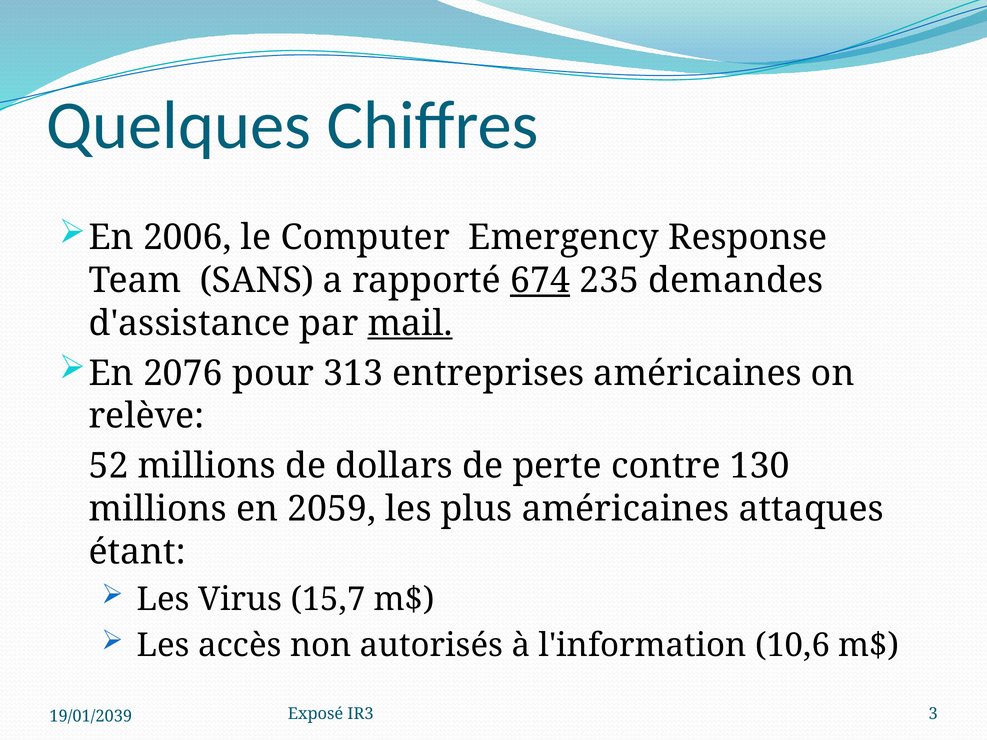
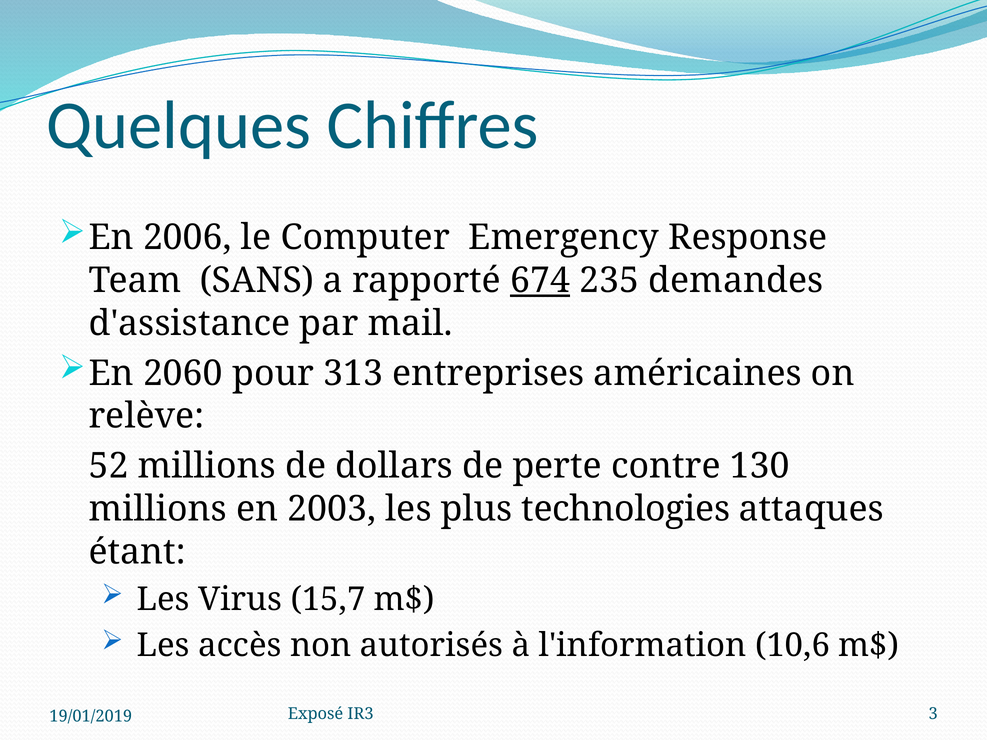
mail underline: present -> none
2076: 2076 -> 2060
2059: 2059 -> 2003
plus américaines: américaines -> technologies
19/01/2039: 19/01/2039 -> 19/01/2019
